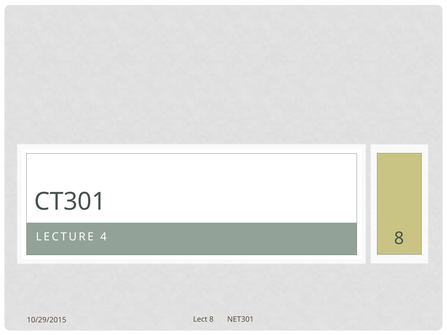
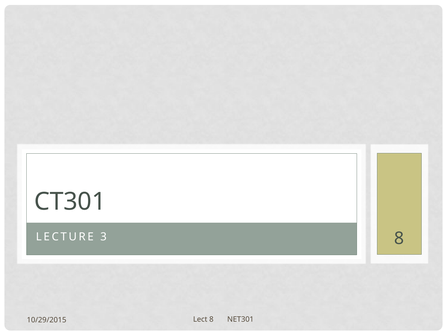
4: 4 -> 3
